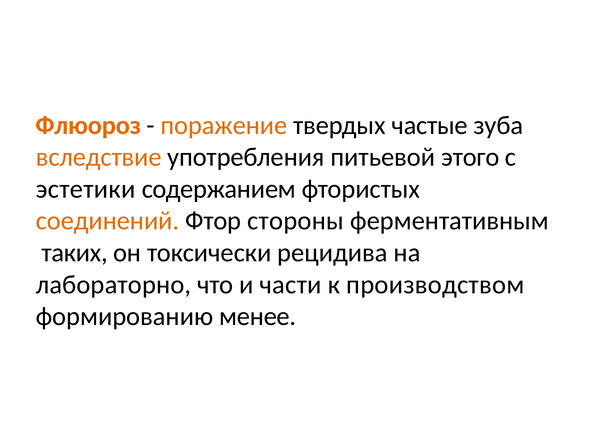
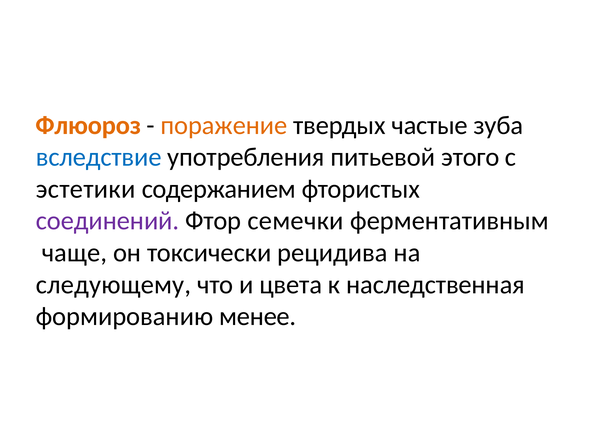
вследствие colour: orange -> blue
соединений colour: orange -> purple
стороны: стороны -> семечки
таких: таких -> чаще
лабораторно: лабораторно -> следующему
части: части -> цвета
производством: производством -> наследственная
